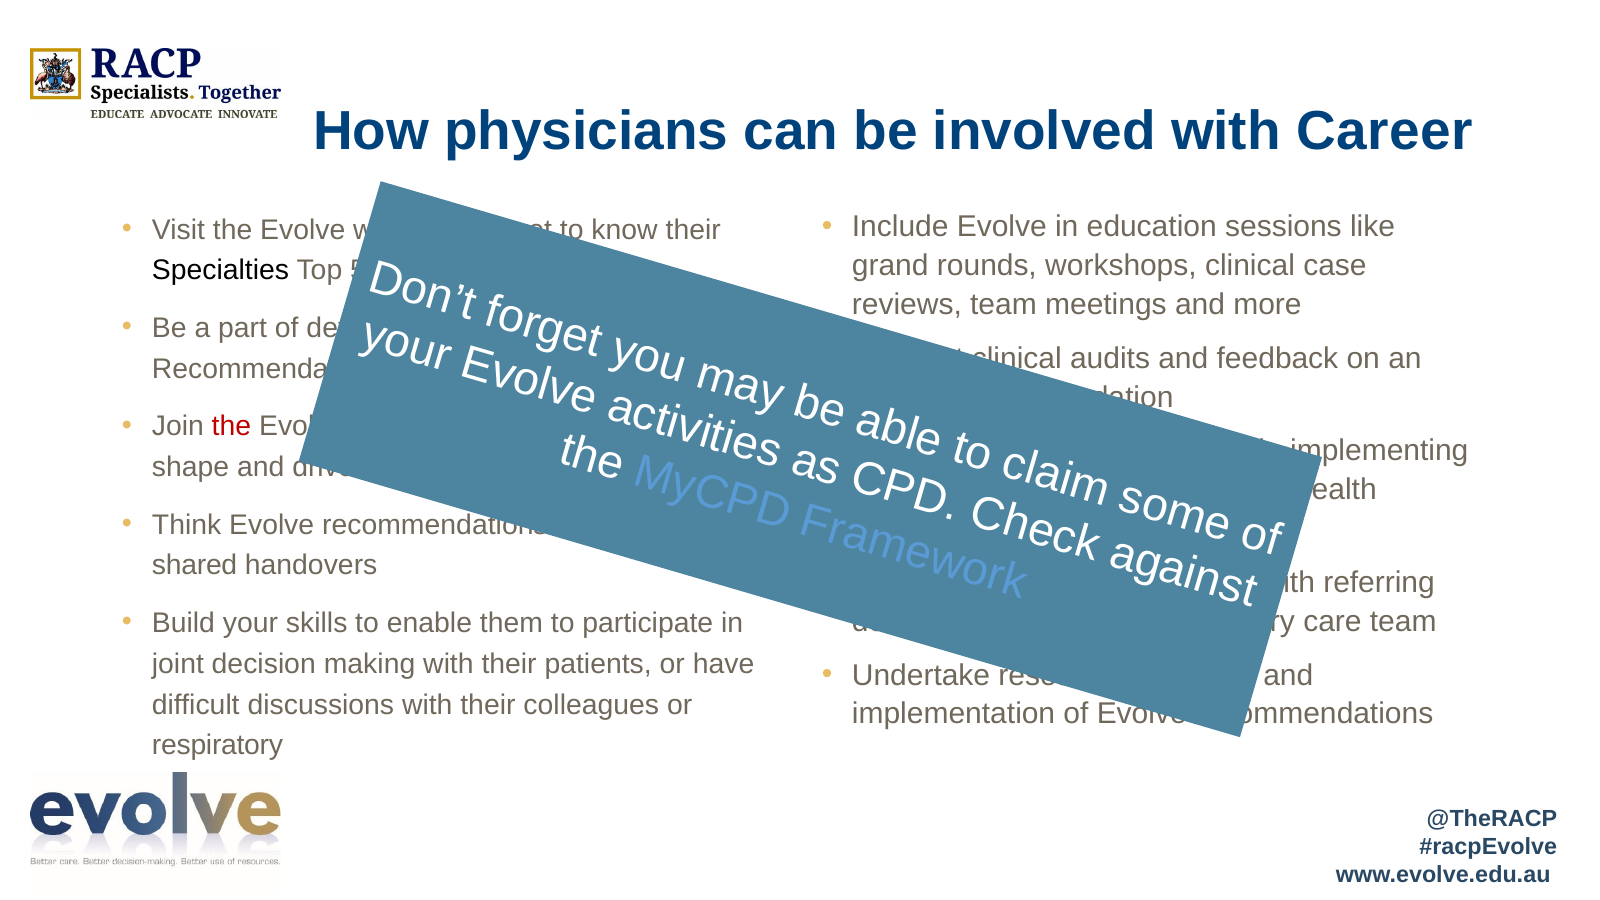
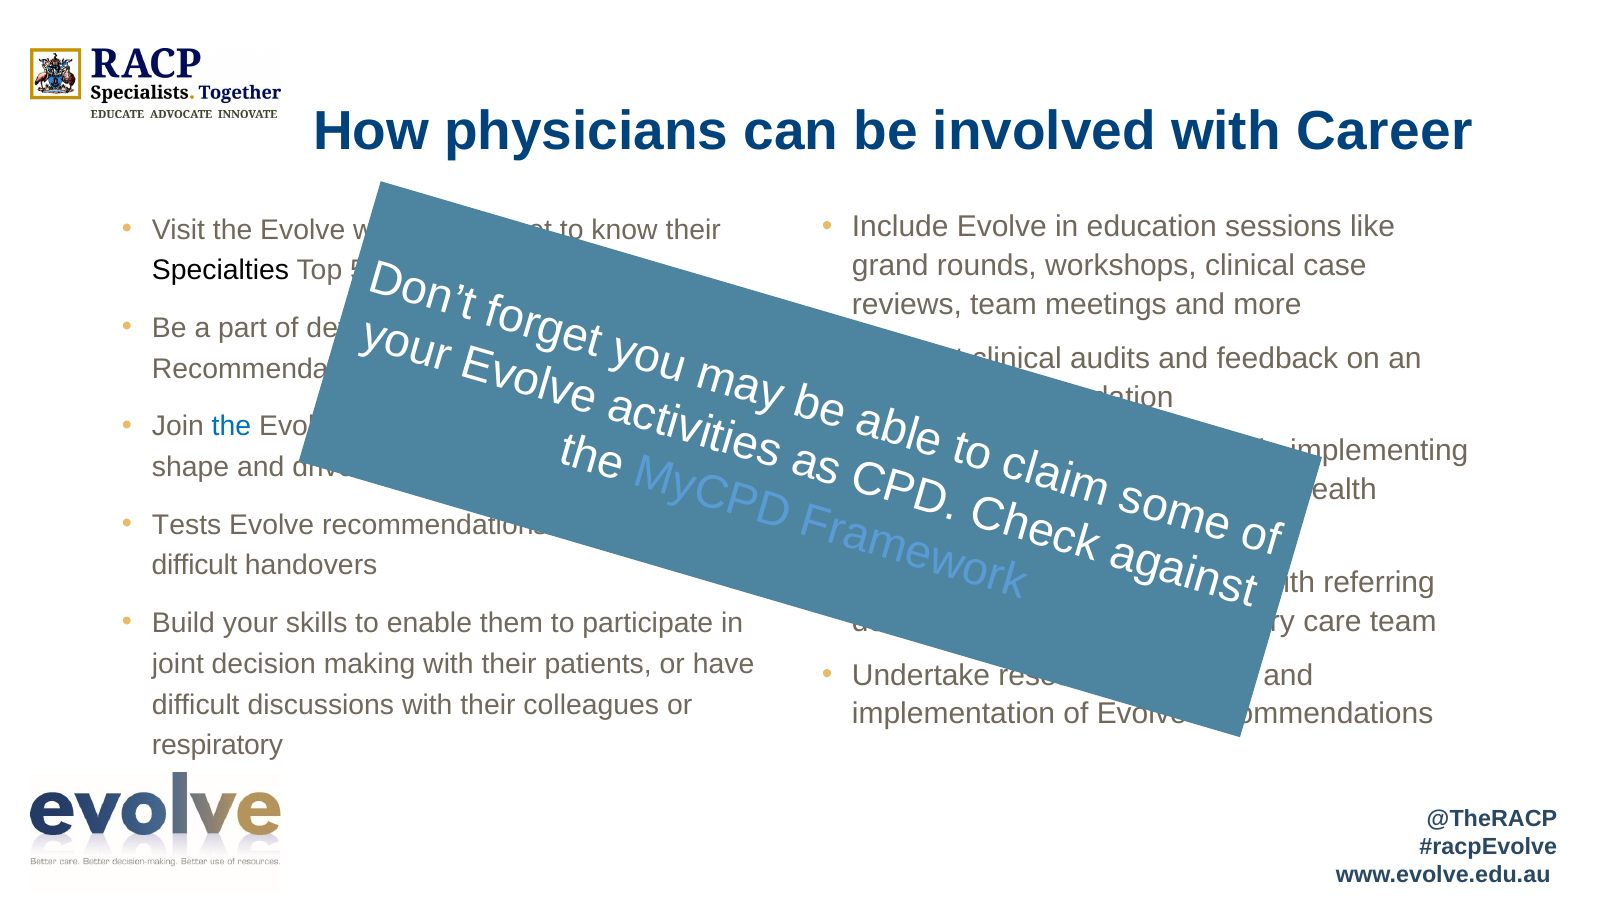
the at (231, 426) colour: red -> blue
Think: Think -> Tests
shared at (195, 566): shared -> difficult
